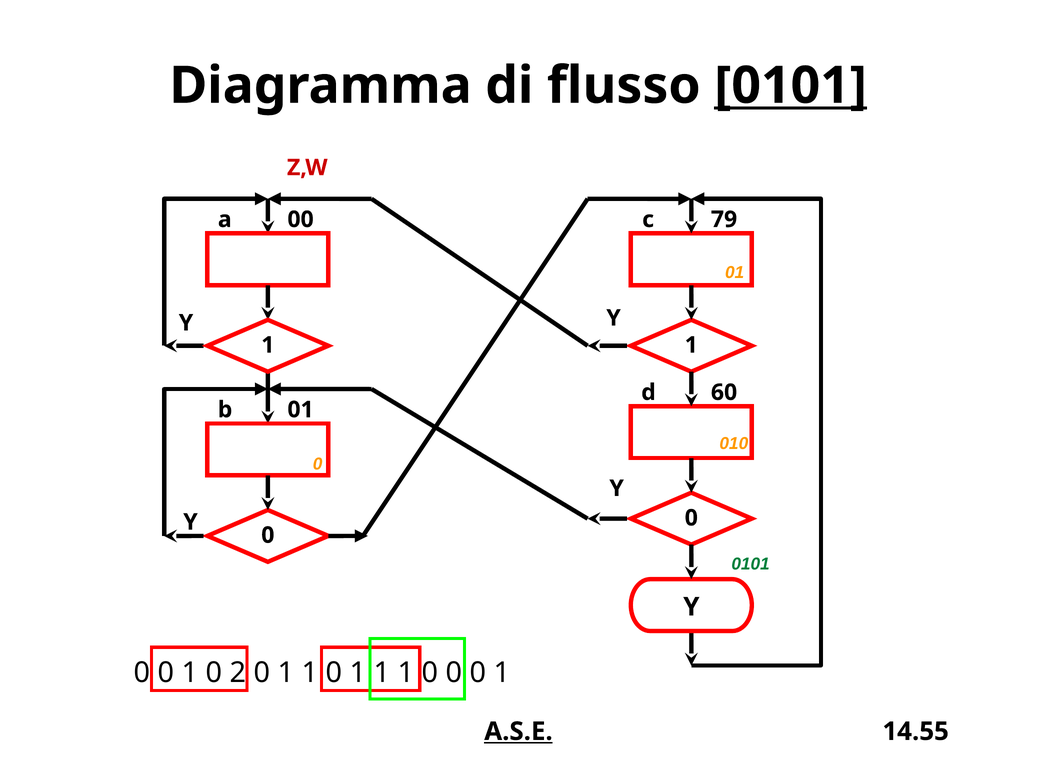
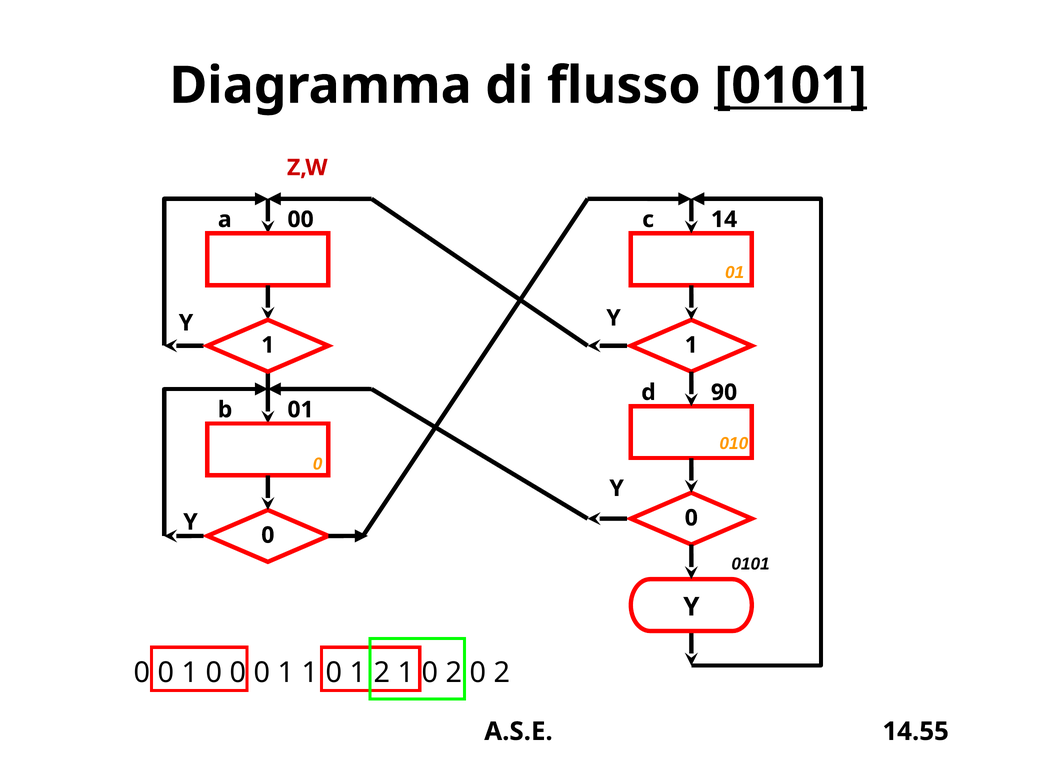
79: 79 -> 14
60: 60 -> 90
0101 at (751, 564) colour: green -> black
1 0 2: 2 -> 0
1 0 1 1: 1 -> 2
1 0 0: 0 -> 2
1 at (502, 673): 1 -> 2
A.S.E underline: present -> none
